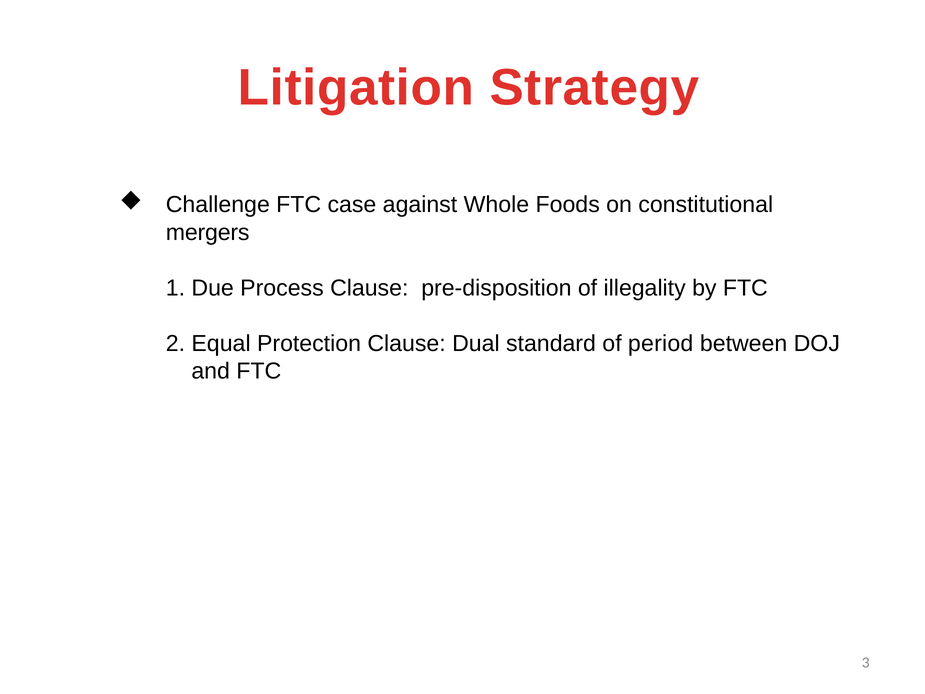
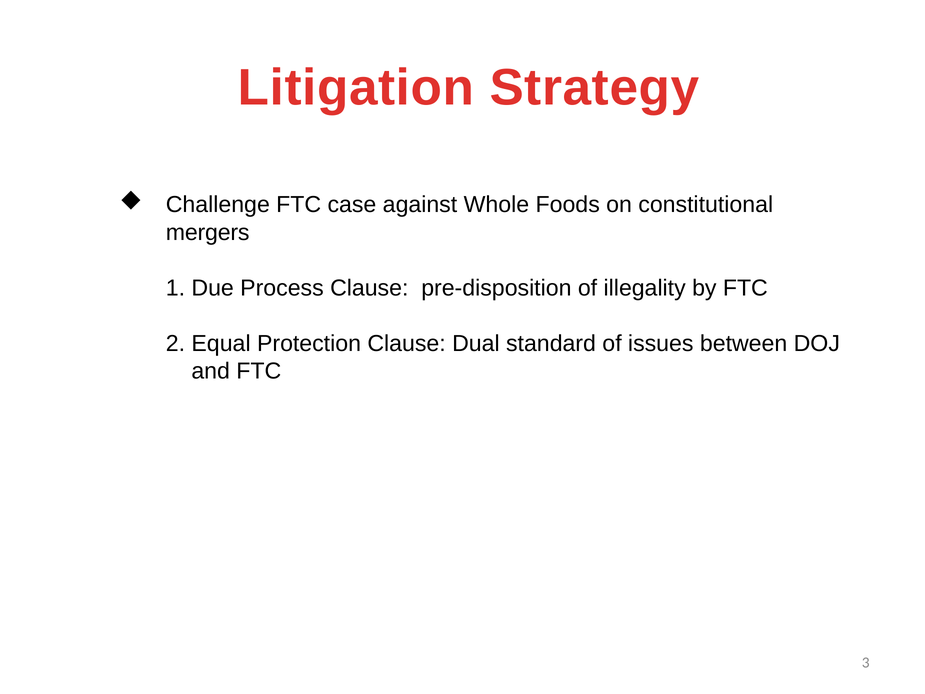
period: period -> issues
